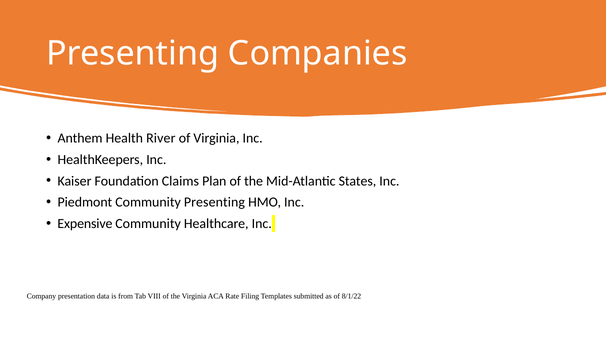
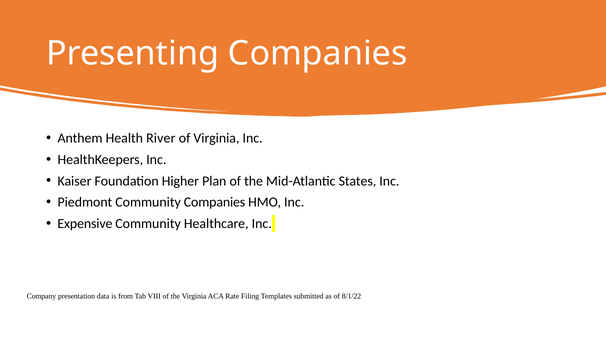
Claims: Claims -> Higher
Community Presenting: Presenting -> Companies
